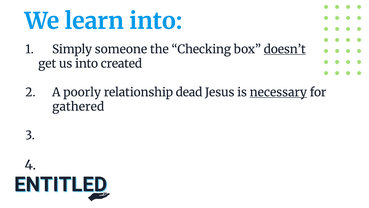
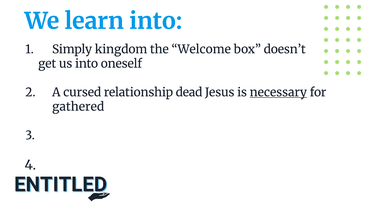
someone: someone -> kingdom
Checking: Checking -> Welcome
doesn’t underline: present -> none
created: created -> oneself
poorly: poorly -> cursed
